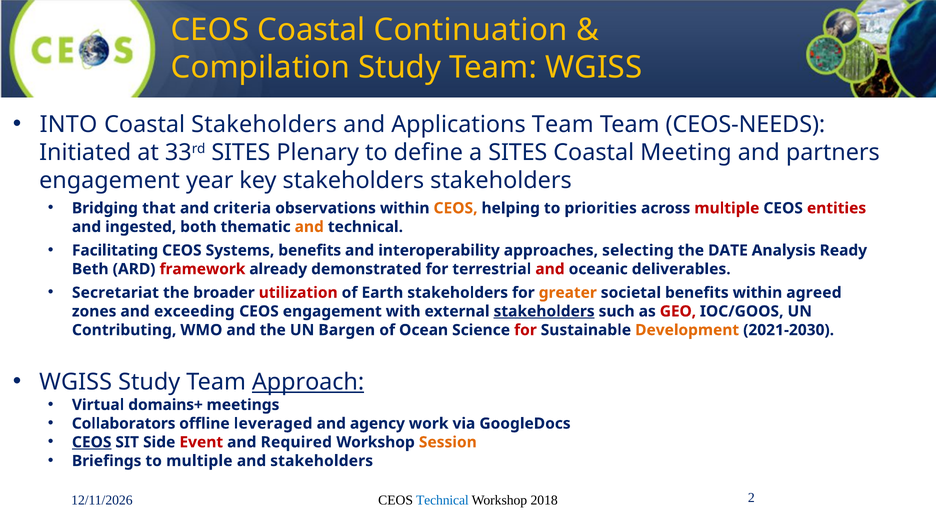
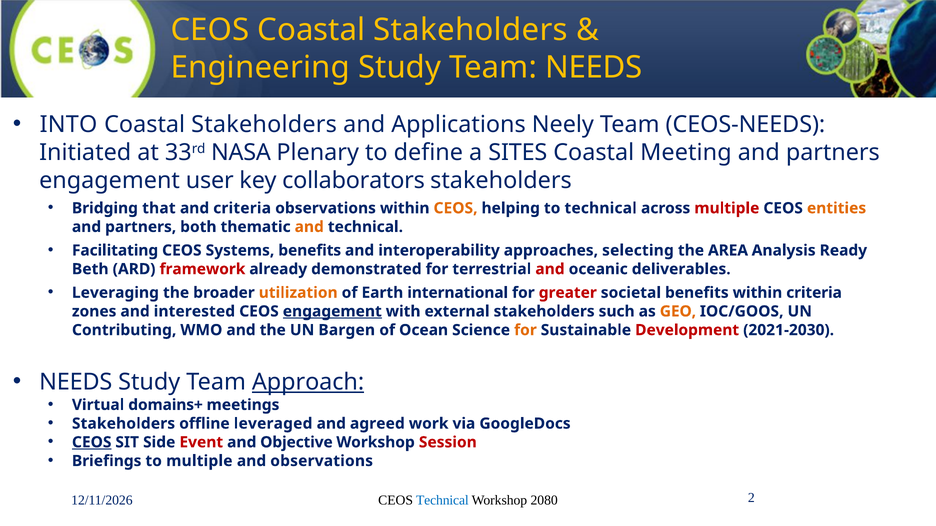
CEOS Coastal Continuation: Continuation -> Stakeholders
Compilation: Compilation -> Engineering
Team WGISS: WGISS -> NEEDS
Applications Team: Team -> Neely
33rd SITES: SITES -> NASA
year: year -> user
key stakeholders: stakeholders -> collaborators
to priorities: priorities -> technical
entities colour: red -> orange
ingested at (141, 227): ingested -> partners
DATE: DATE -> AREA
Secretariat: Secretariat -> Leveraging
utilization colour: red -> orange
Earth stakeholders: stakeholders -> international
greater colour: orange -> red
within agreed: agreed -> criteria
exceeding: exceeding -> interested
engagement at (332, 312) underline: none -> present
stakeholders at (544, 312) underline: present -> none
GEO colour: red -> orange
for at (525, 330) colour: red -> orange
Development colour: orange -> red
WGISS at (76, 382): WGISS -> NEEDS
Collaborators at (124, 424): Collaborators -> Stakeholders
agency: agency -> agreed
Required: Required -> Objective
Session colour: orange -> red
and stakeholders: stakeholders -> observations
2018: 2018 -> 2080
